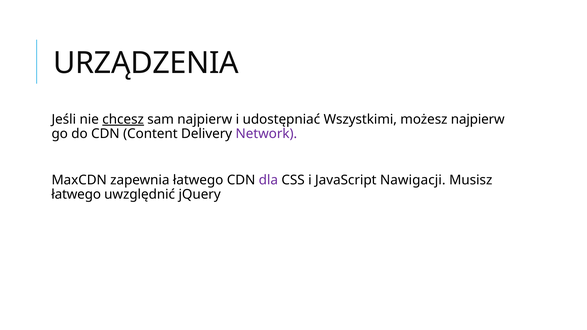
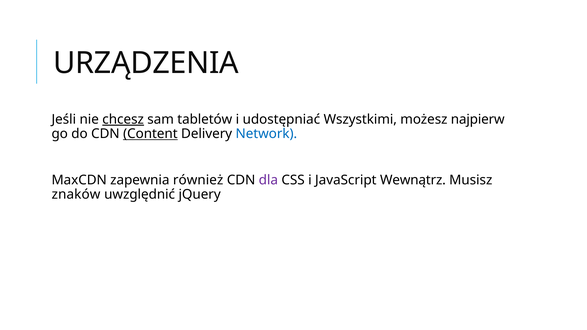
sam najpierw: najpierw -> tabletów
Content underline: none -> present
Network colour: purple -> blue
zapewnia łatwego: łatwego -> również
Nawigacji: Nawigacji -> Wewnątrz
łatwego at (76, 195): łatwego -> znaków
